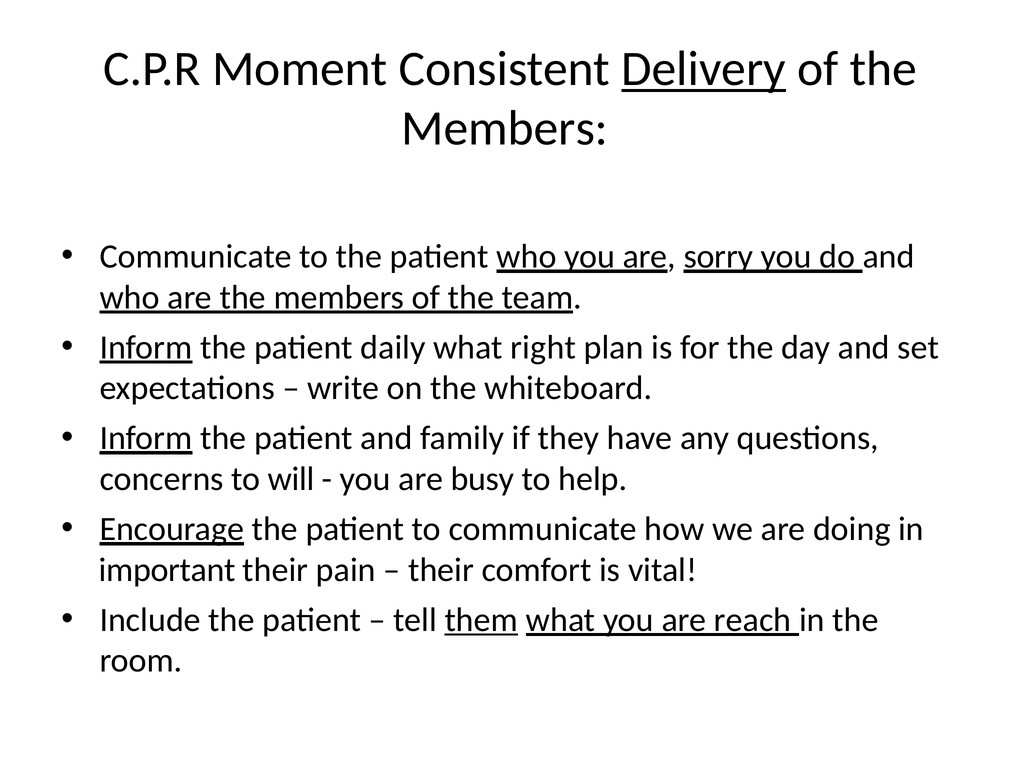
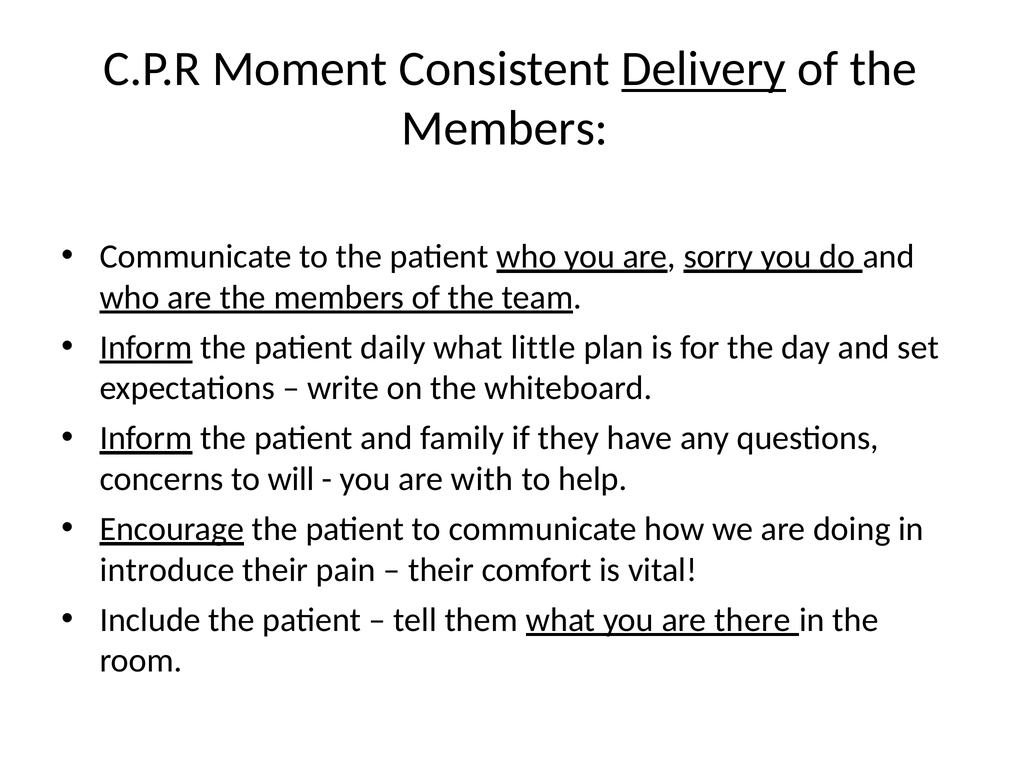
right: right -> little
busy: busy -> with
important: important -> introduce
them underline: present -> none
reach: reach -> there
